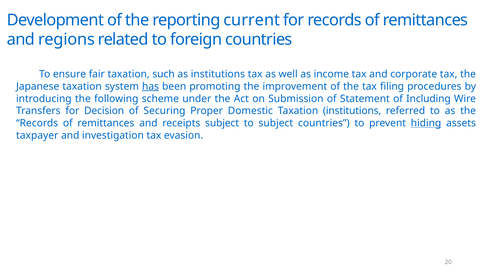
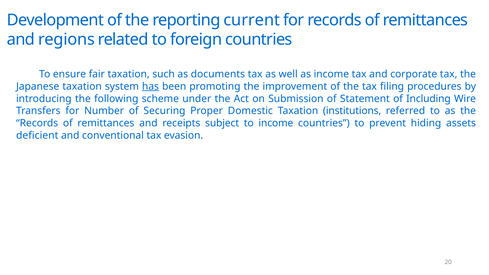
as institutions: institutions -> documents
Decision: Decision -> Number
to subject: subject -> income
hiding underline: present -> none
taxpayer: taxpayer -> deficient
investigation: investigation -> conventional
